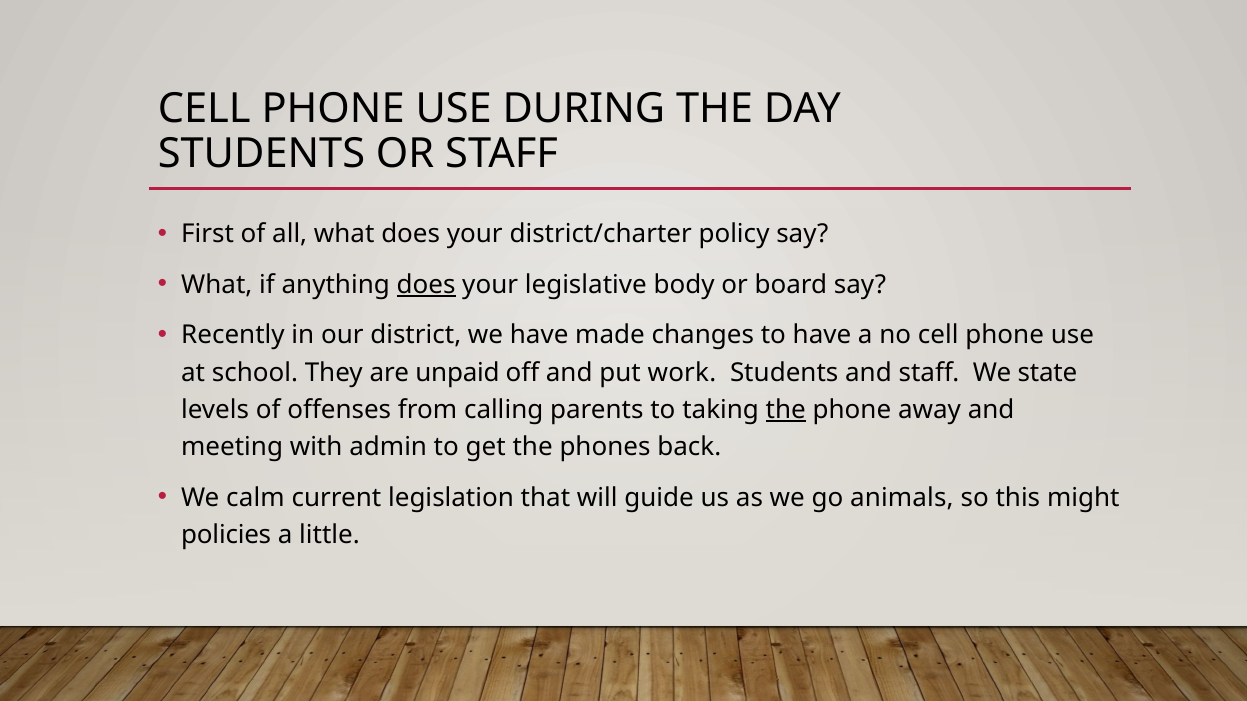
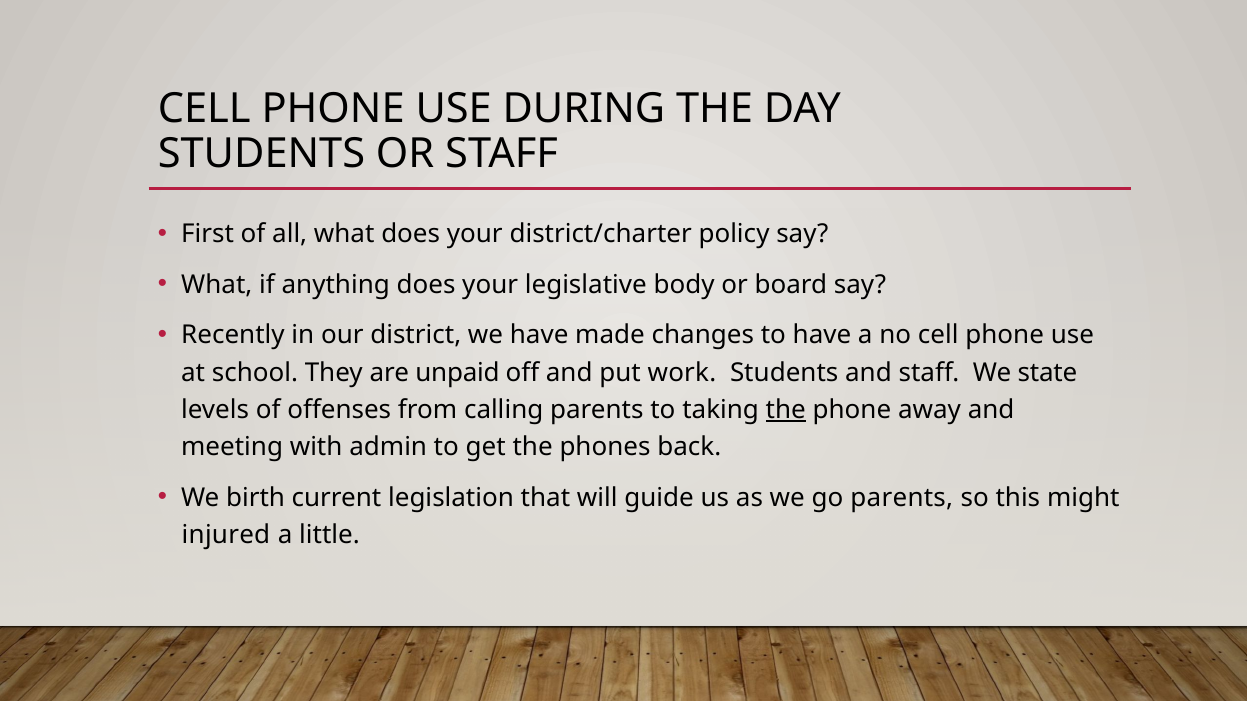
does at (426, 285) underline: present -> none
calm: calm -> birth
go animals: animals -> parents
policies: policies -> injured
